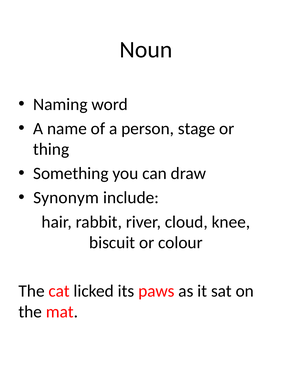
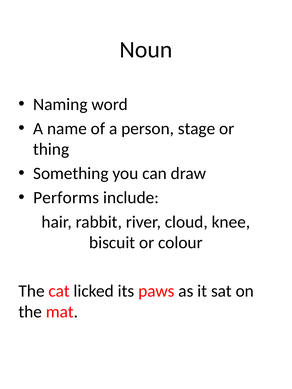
Synonym: Synonym -> Performs
